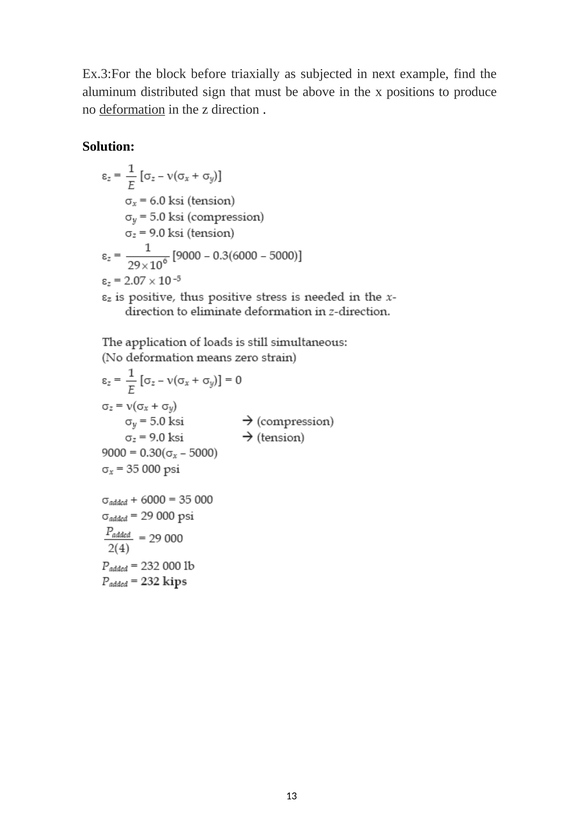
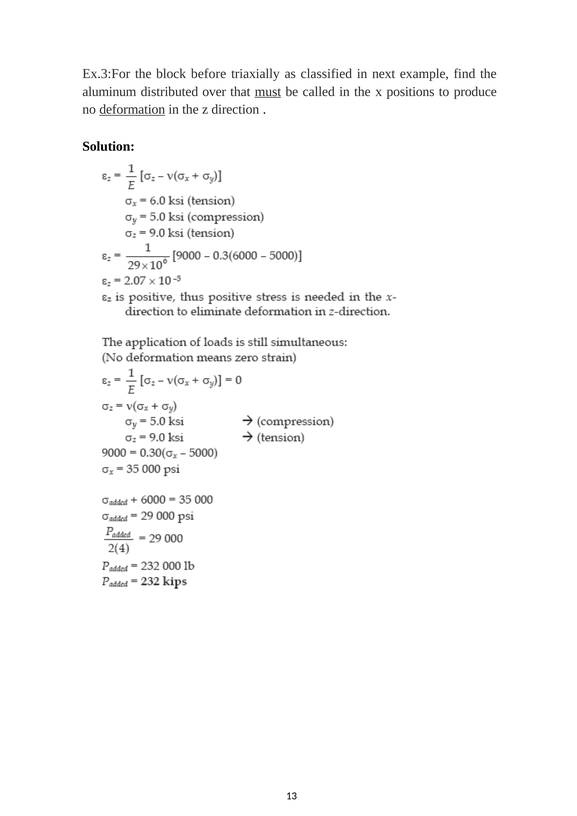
subjected: subjected -> classified
sign: sign -> over
must underline: none -> present
above: above -> called
